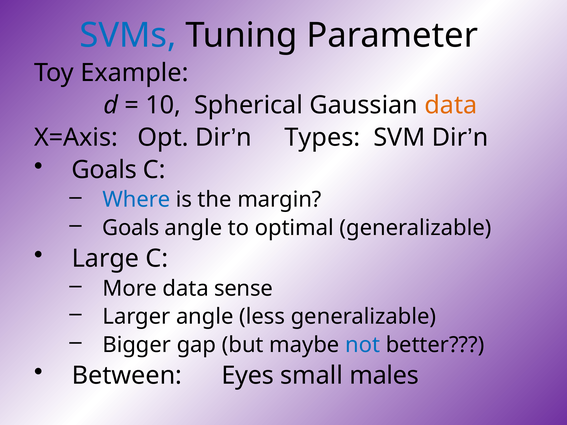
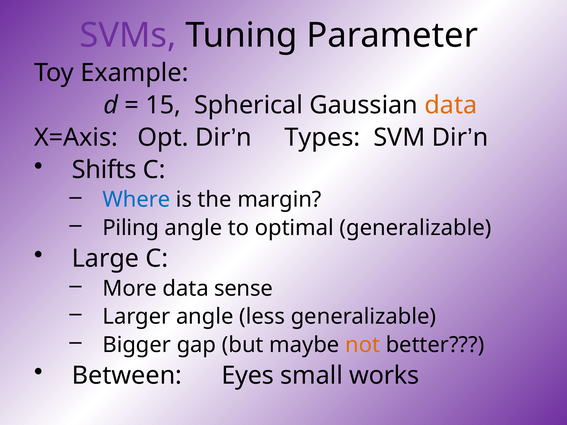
SVMs colour: blue -> purple
10: 10 -> 15
Goals at (104, 170): Goals -> Shifts
Goals at (131, 228): Goals -> Piling
not colour: blue -> orange
males: males -> works
